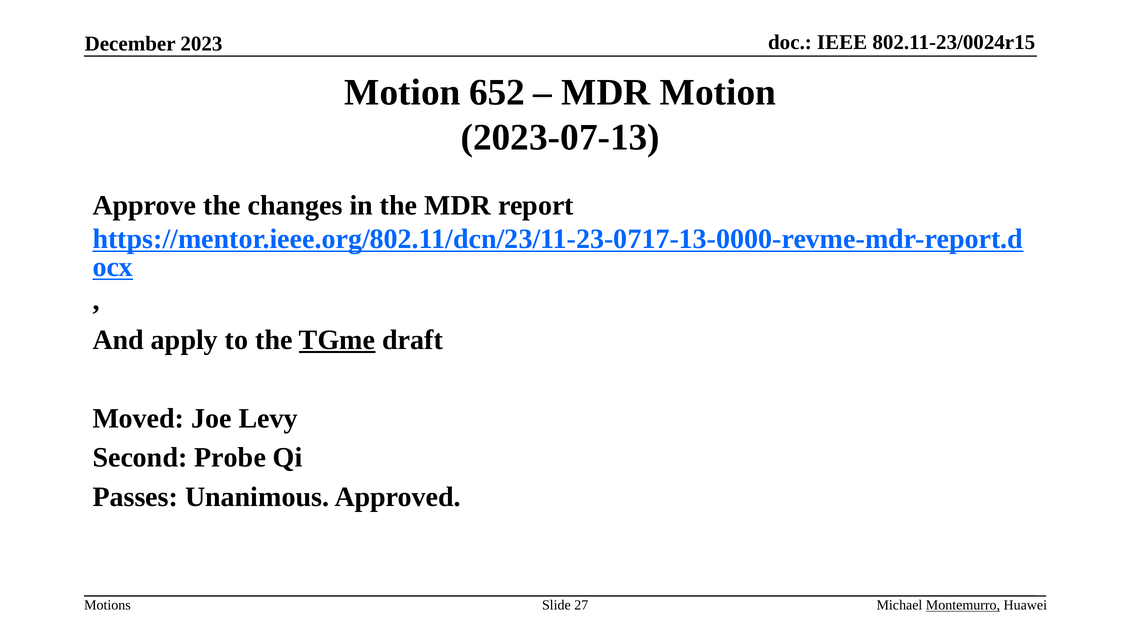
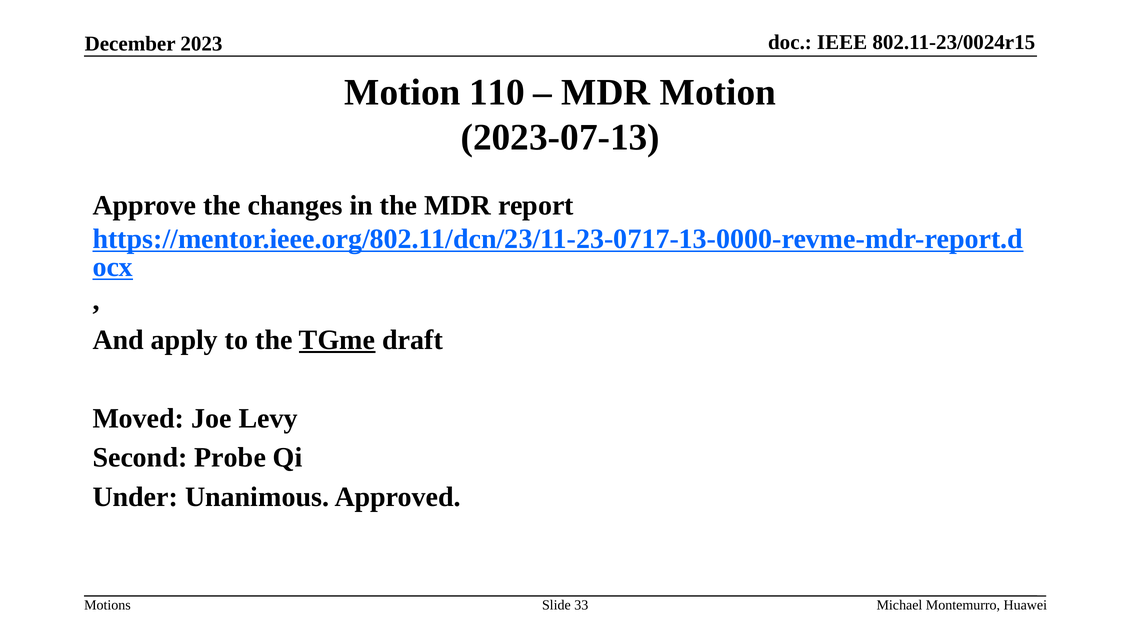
652: 652 -> 110
Passes: Passes -> Under
27: 27 -> 33
Montemurro underline: present -> none
